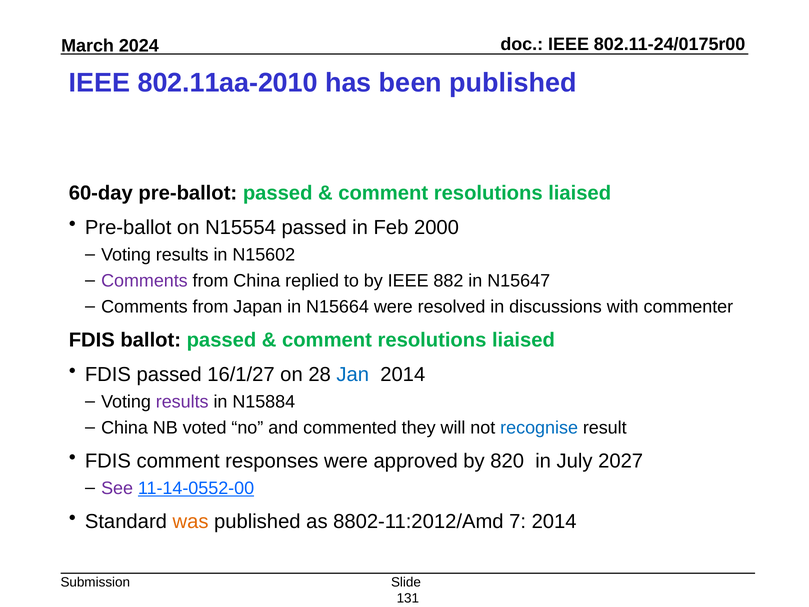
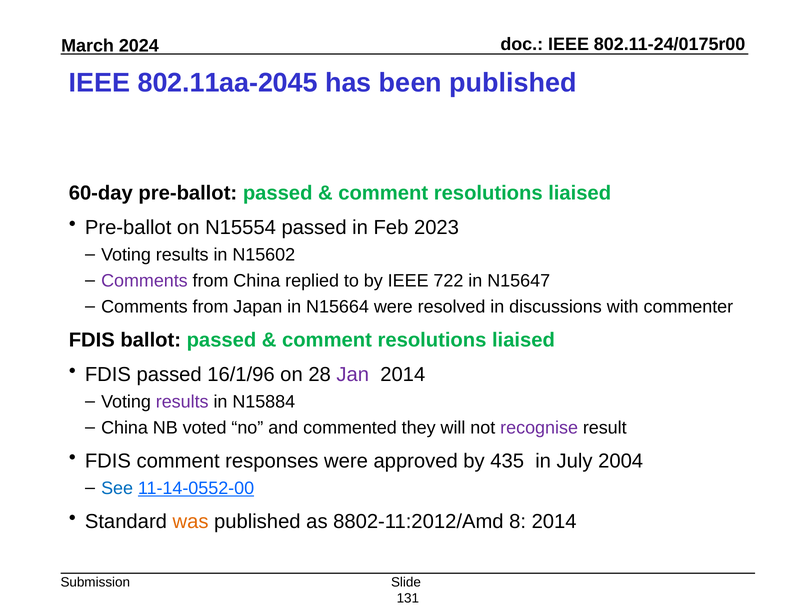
802.11aa-2010: 802.11aa-2010 -> 802.11aa-2045
2000: 2000 -> 2023
882: 882 -> 722
16/1/27: 16/1/27 -> 16/1/96
Jan colour: blue -> purple
recognise colour: blue -> purple
820: 820 -> 435
2027: 2027 -> 2004
See colour: purple -> blue
7: 7 -> 8
